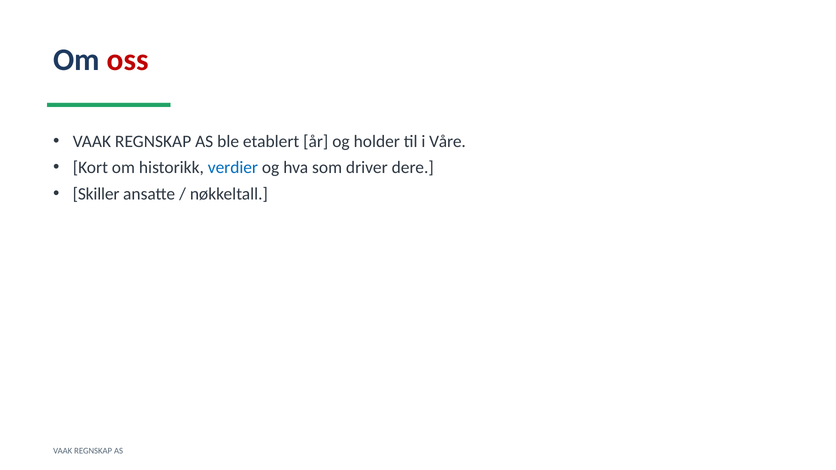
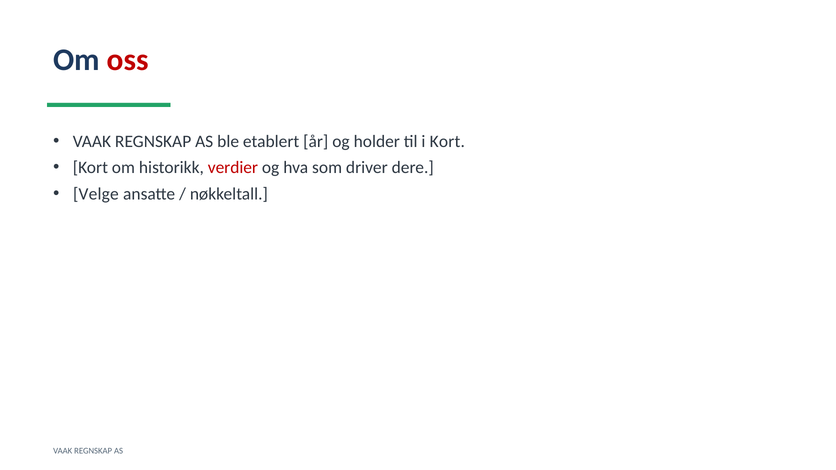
i Våre: Våre -> Kort
verdier colour: blue -> red
Skiller: Skiller -> Velge
